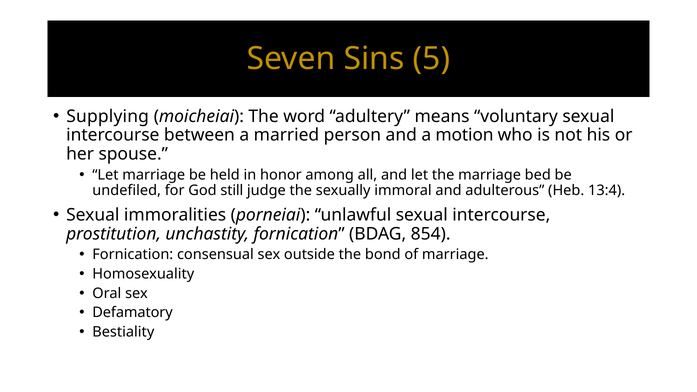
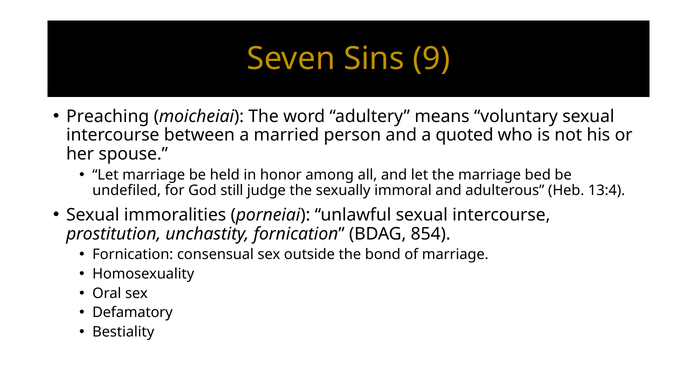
5: 5 -> 9
Supplying: Supplying -> Preaching
motion: motion -> quoted
